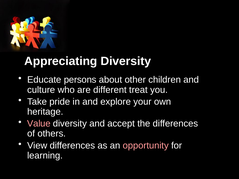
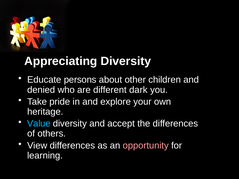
culture: culture -> denied
treat: treat -> dark
Value colour: pink -> light blue
